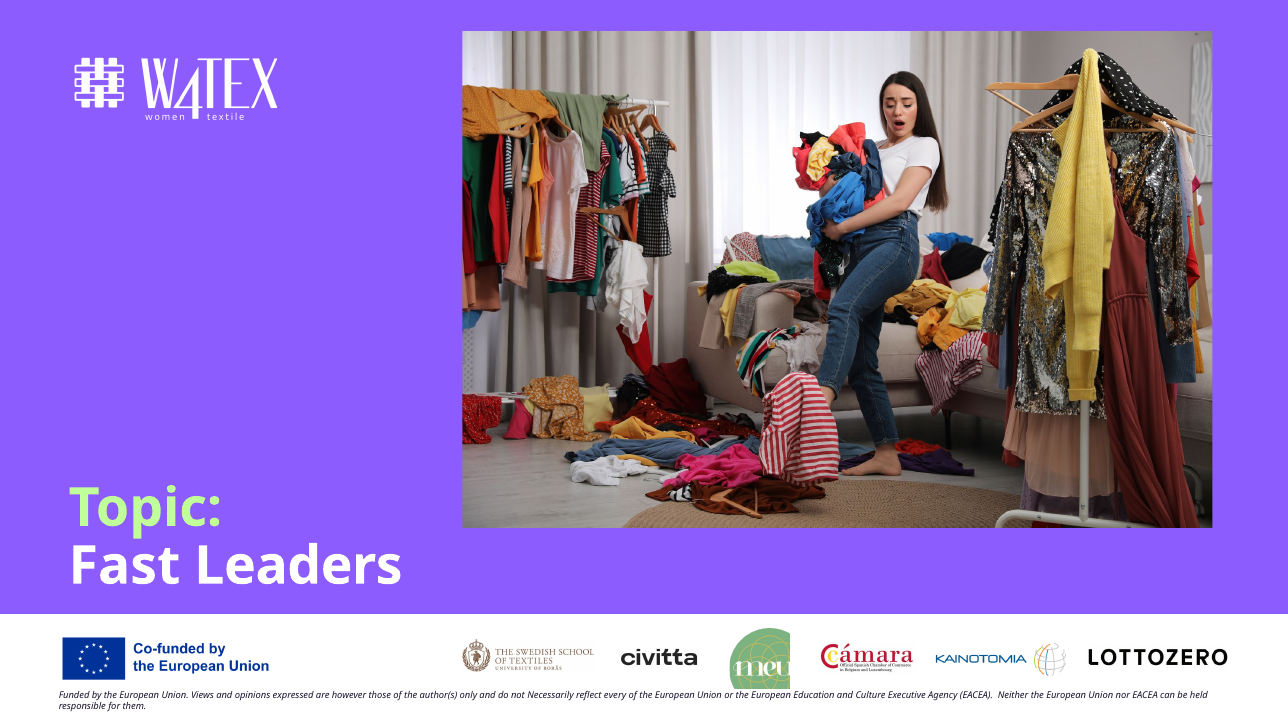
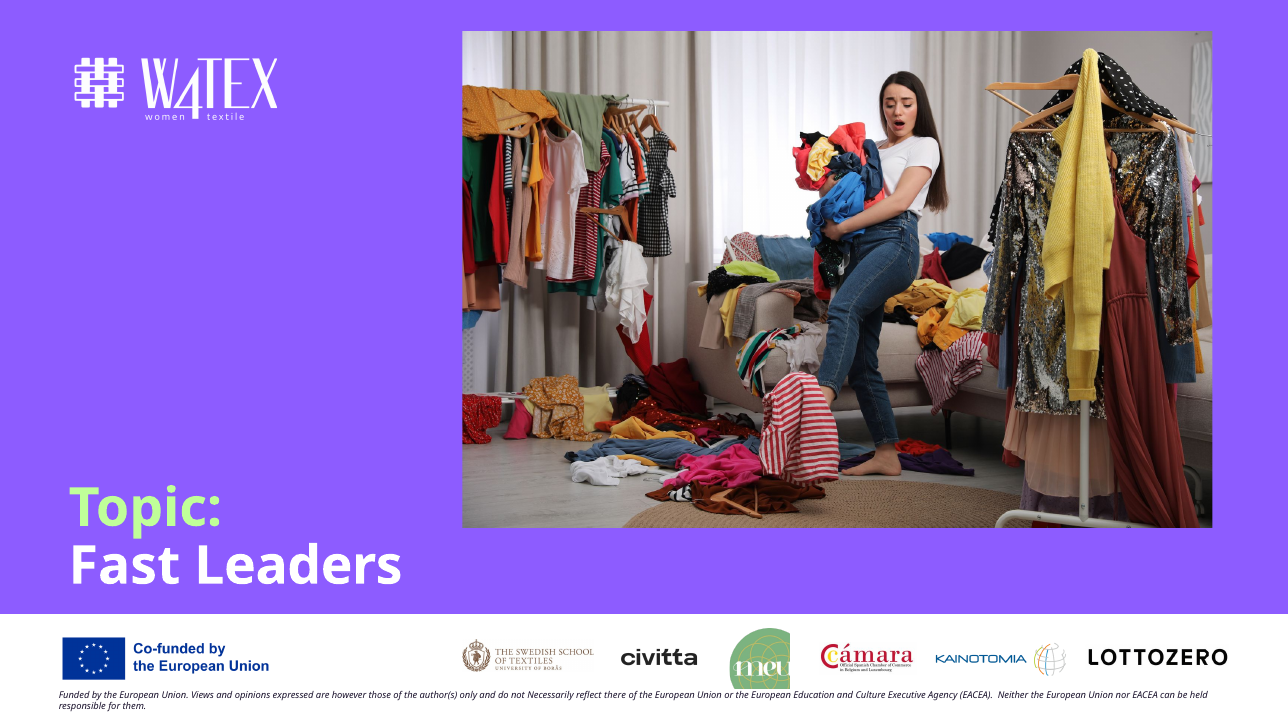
every: every -> there
